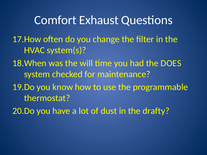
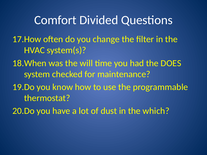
Exhaust: Exhaust -> Divided
drafty: drafty -> which
